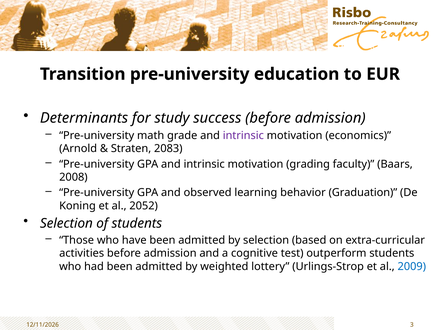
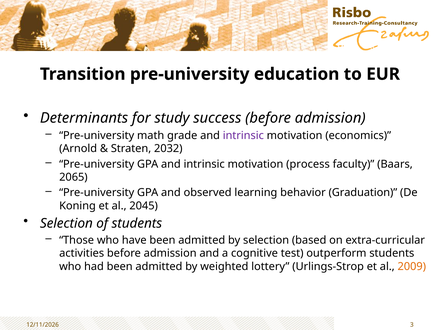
2083: 2083 -> 2032
grading: grading -> process
2008: 2008 -> 2065
2052: 2052 -> 2045
2009 colour: blue -> orange
